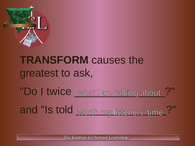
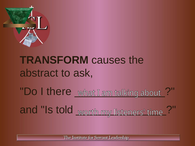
greatest: greatest -> abstract
twice: twice -> there
